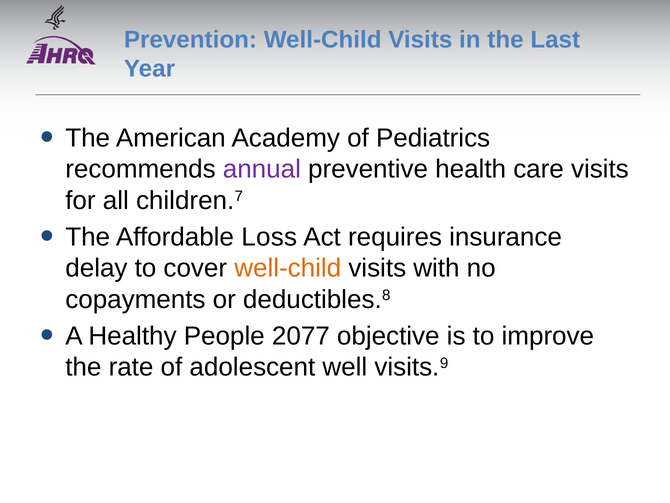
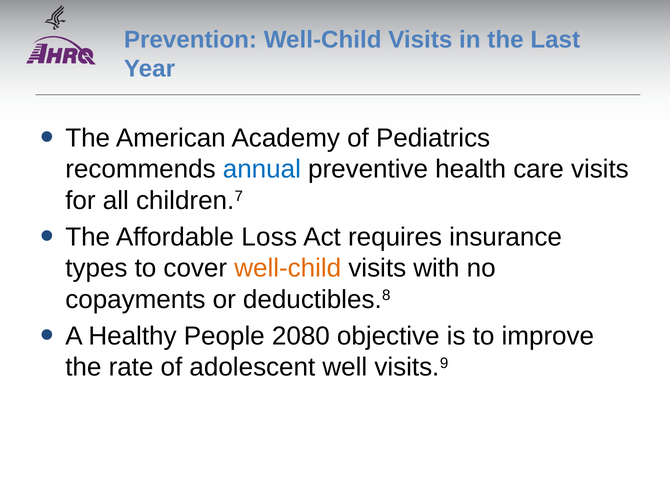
annual colour: purple -> blue
delay: delay -> types
2077: 2077 -> 2080
